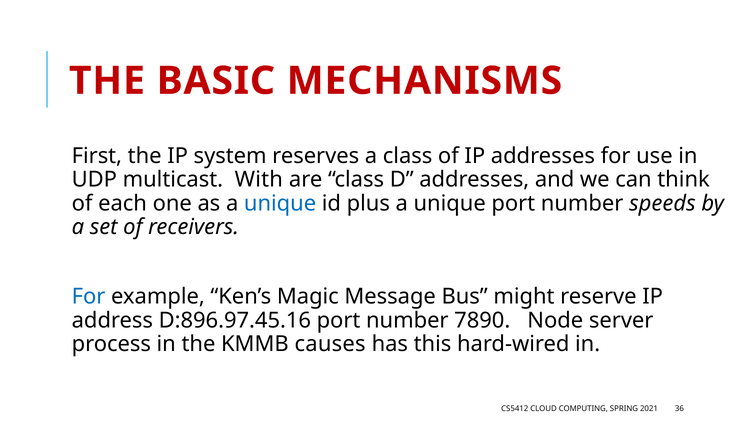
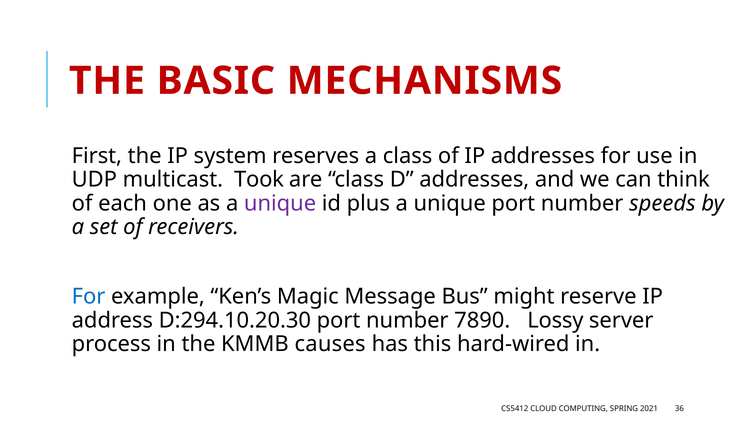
With: With -> Took
unique at (280, 203) colour: blue -> purple
D:896.97.45.16: D:896.97.45.16 -> D:294.10.20.30
Node: Node -> Lossy
